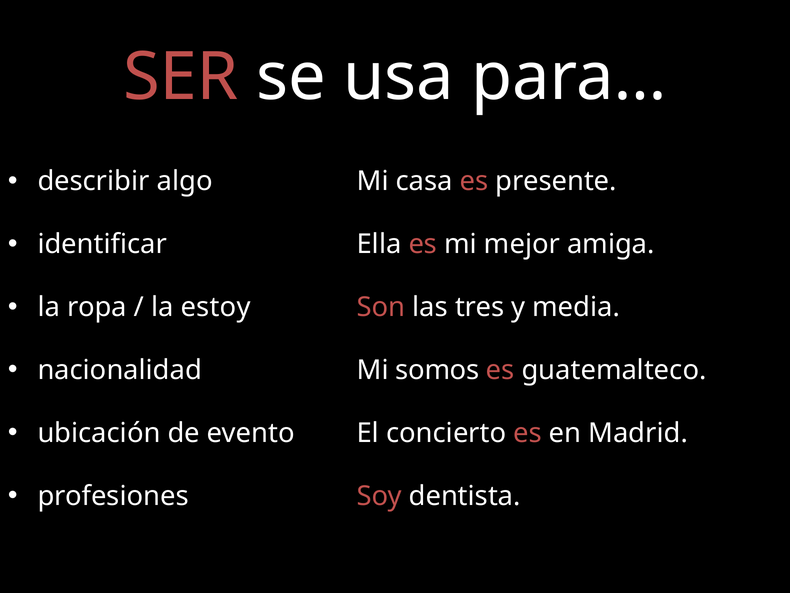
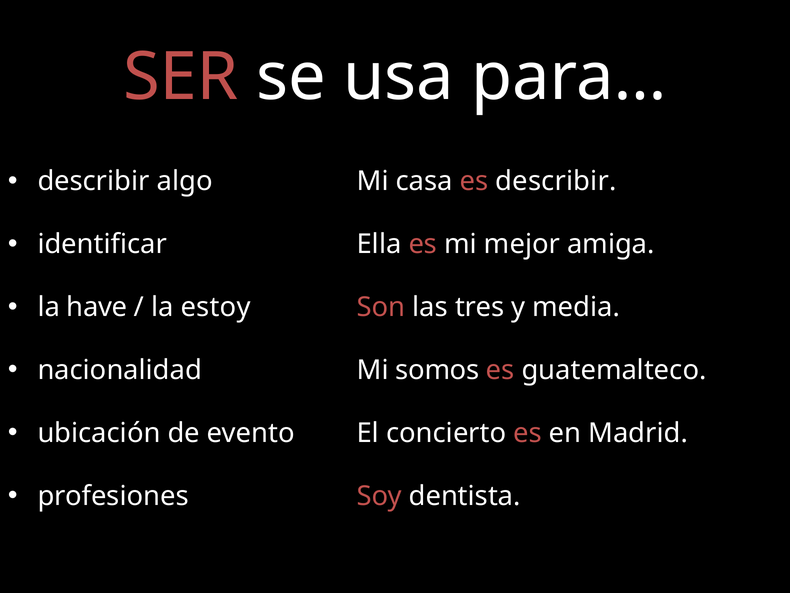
es presente: presente -> describir
ropa: ropa -> have
